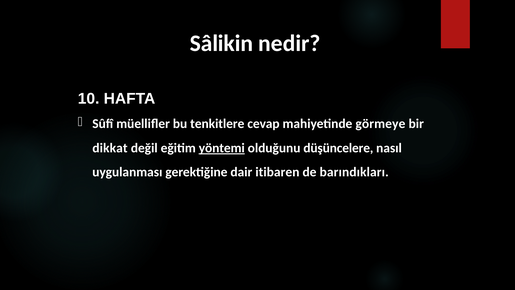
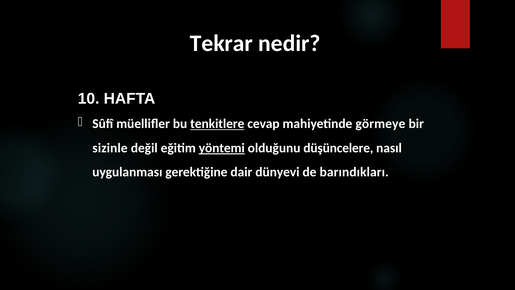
Sâlikin: Sâlikin -> Tekrar
tenkitlere underline: none -> present
dikkat: dikkat -> sizinle
itibaren: itibaren -> dünyevi
